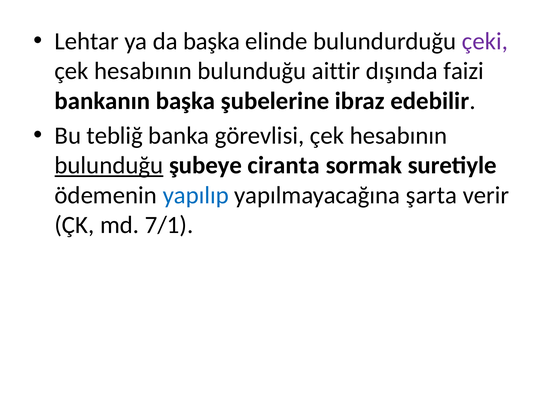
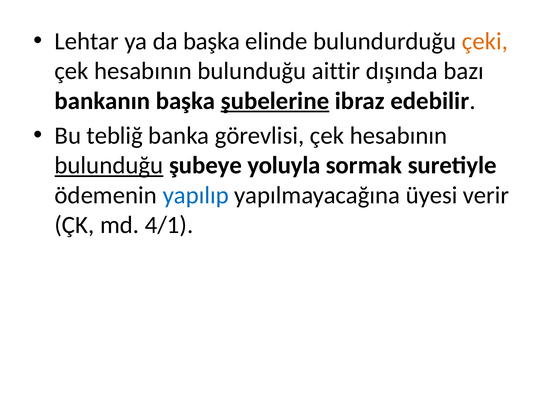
çeki colour: purple -> orange
faizi: faizi -> bazı
şubelerine underline: none -> present
ciranta: ciranta -> yoluyla
şarta: şarta -> üyesi
7/1: 7/1 -> 4/1
